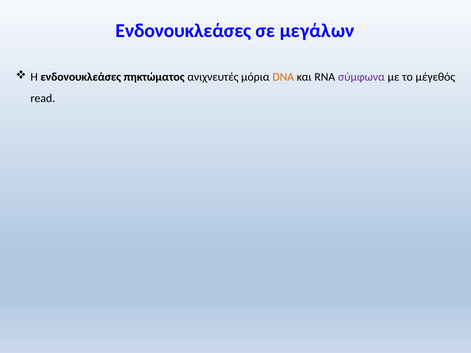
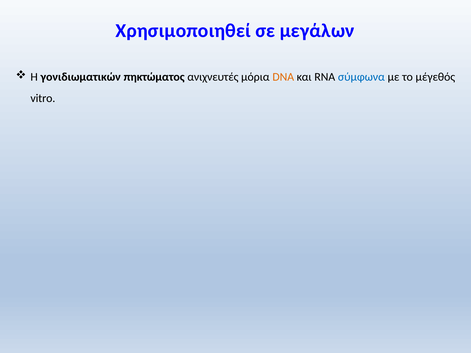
Ενδονουκλεάσες at (183, 31): Ενδονουκλεάσες -> Χρησιμοποιηθεί
Η ενδονουκλεάσες: ενδονουκλεάσες -> γονιδιωματικών
σύμφωνα colour: purple -> blue
read: read -> vitro
